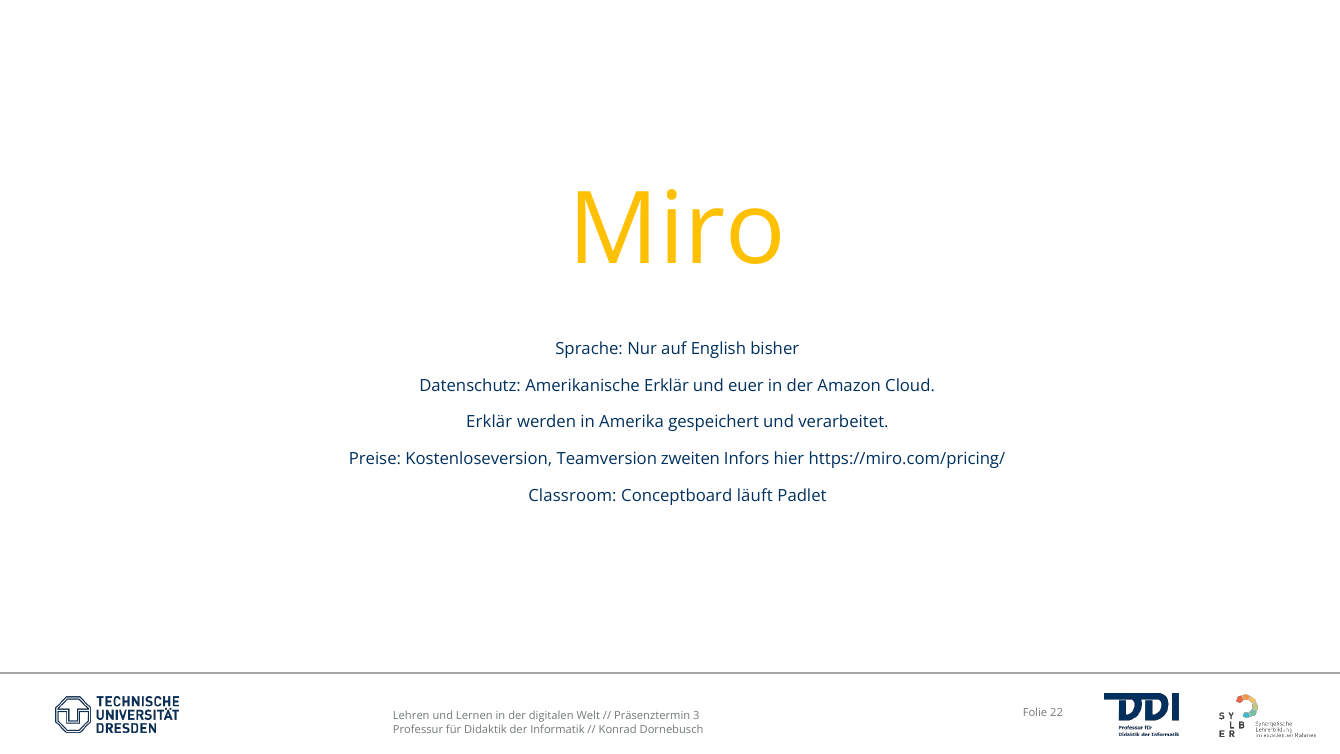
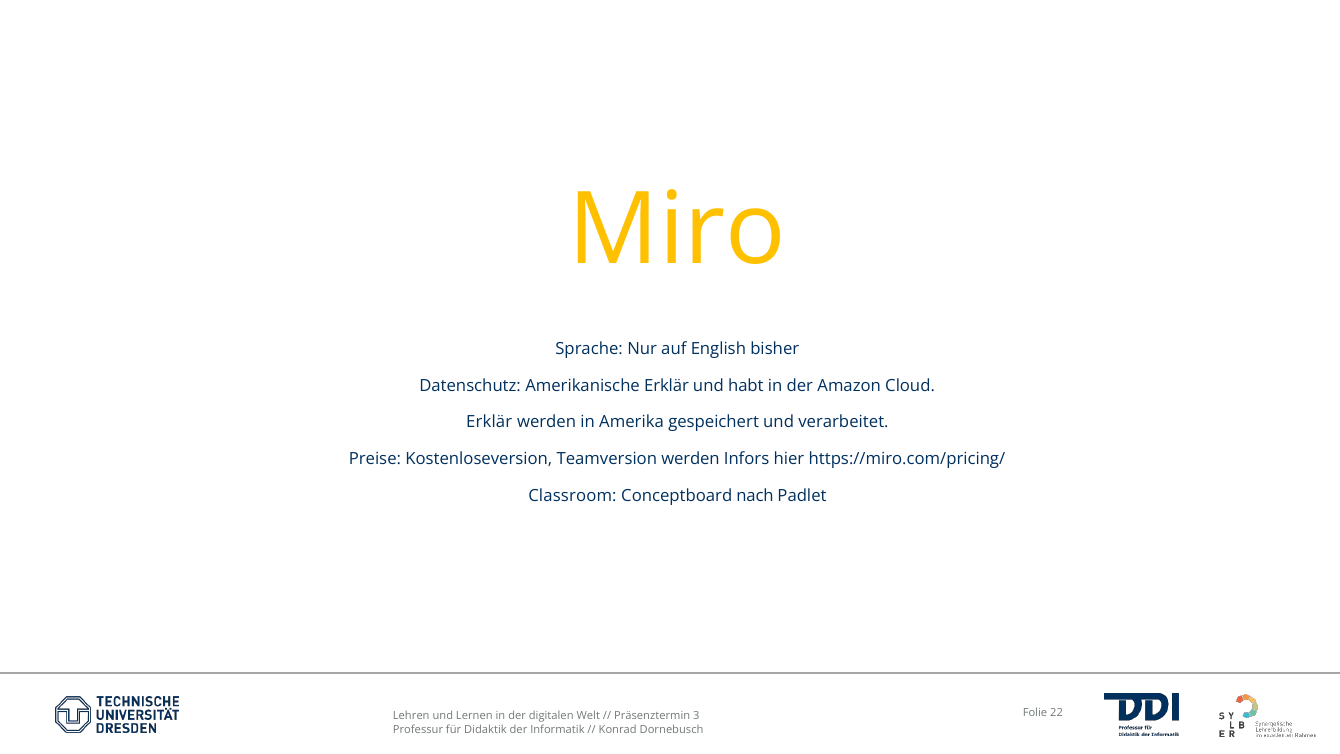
euer: euer -> habt
Teamversion zweiten: zweiten -> werden
läuft: läuft -> nach
